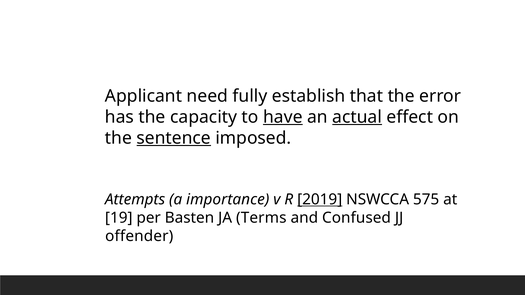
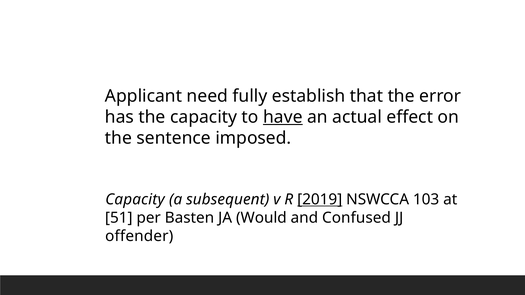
actual underline: present -> none
sentence underline: present -> none
Attempts at (135, 200): Attempts -> Capacity
importance: importance -> subsequent
575: 575 -> 103
19: 19 -> 51
Terms: Terms -> Would
